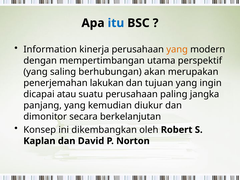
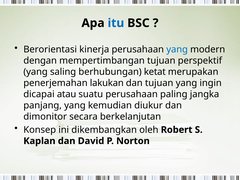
Information: Information -> Berorientasi
yang at (177, 49) colour: orange -> blue
mempertimbangan utama: utama -> tujuan
akan: akan -> ketat
